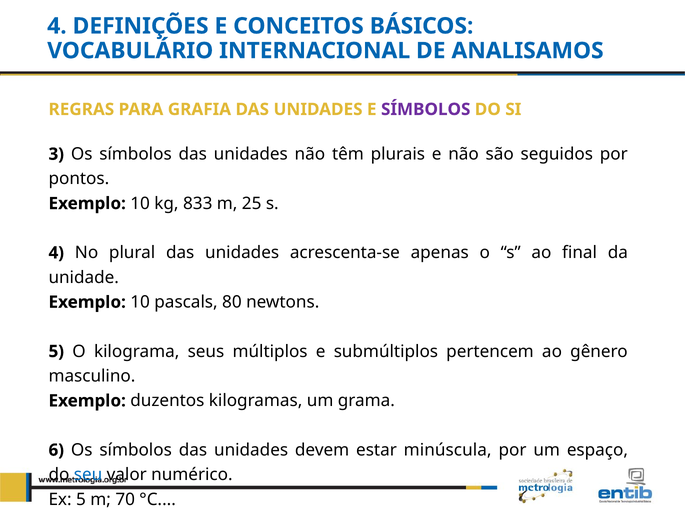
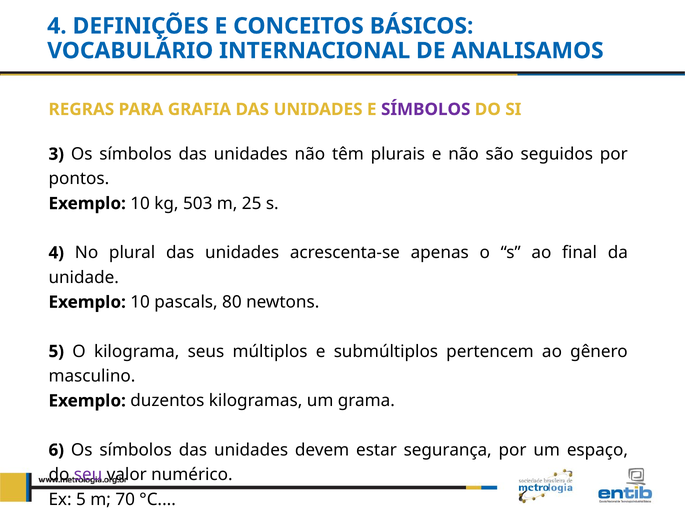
833: 833 -> 503
minúscula: minúscula -> segurança
seu colour: blue -> purple
